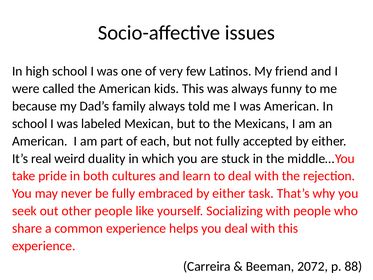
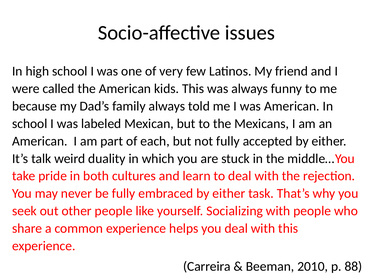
real: real -> talk
2072: 2072 -> 2010
